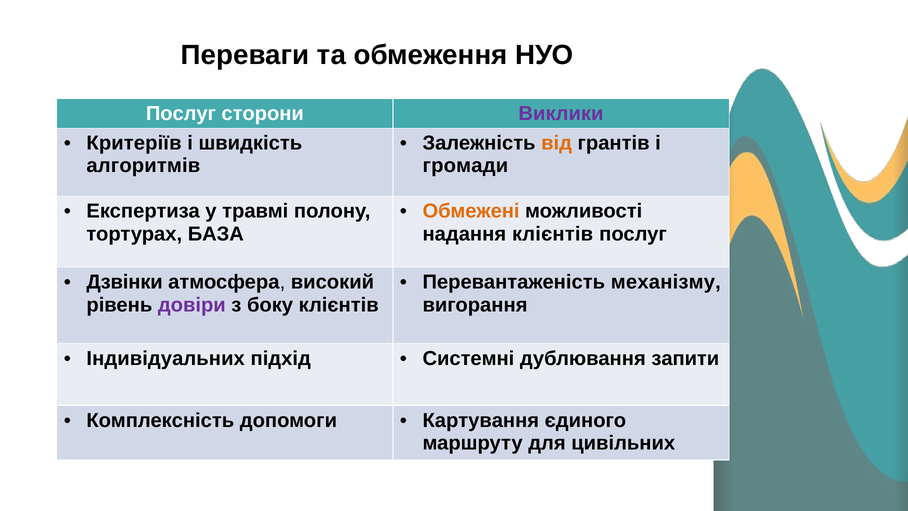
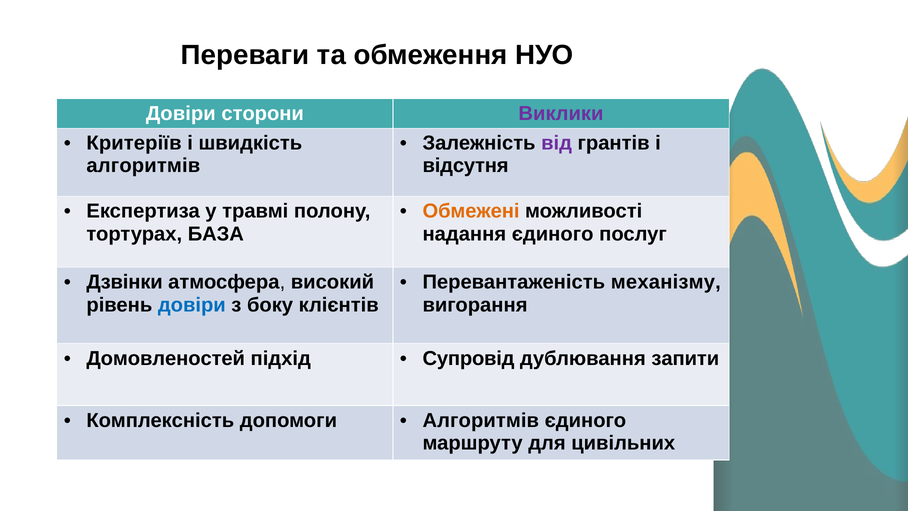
Послуг at (181, 114): Послуг -> Довіри
від colour: orange -> purple
громади: громади -> відсутня
надання клієнтів: клієнтів -> єдиного
довіри at (192, 305) colour: purple -> blue
Індивідуальних: Індивідуальних -> Домовленостей
Системні: Системні -> Супровід
Картування at (481, 420): Картування -> Алгоритмів
